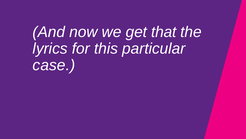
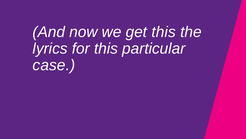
get that: that -> this
